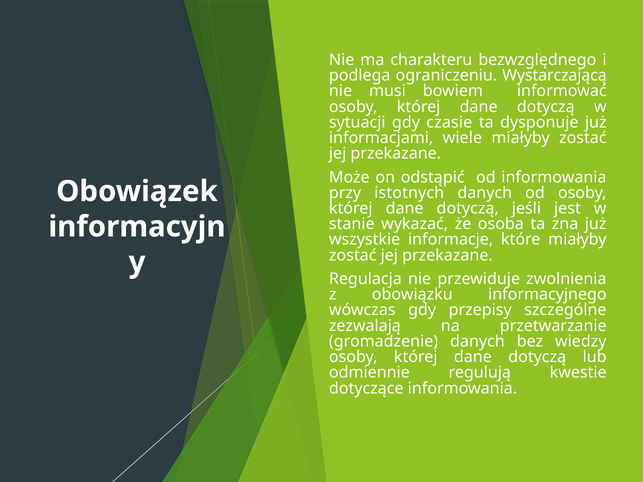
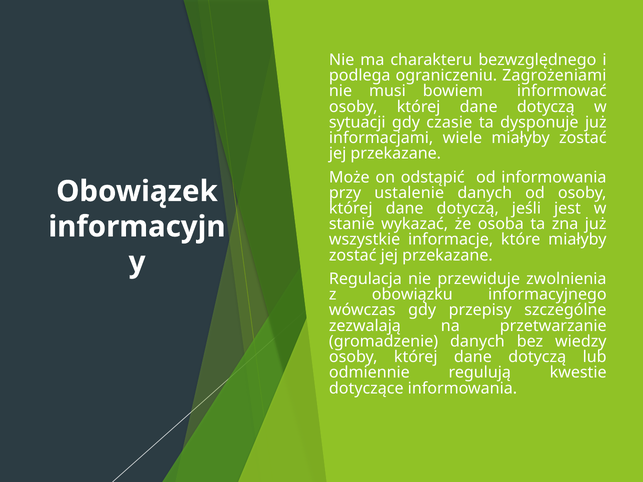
Wystarczającą: Wystarczającą -> Zagrożeniami
istotnych: istotnych -> ustalenie
